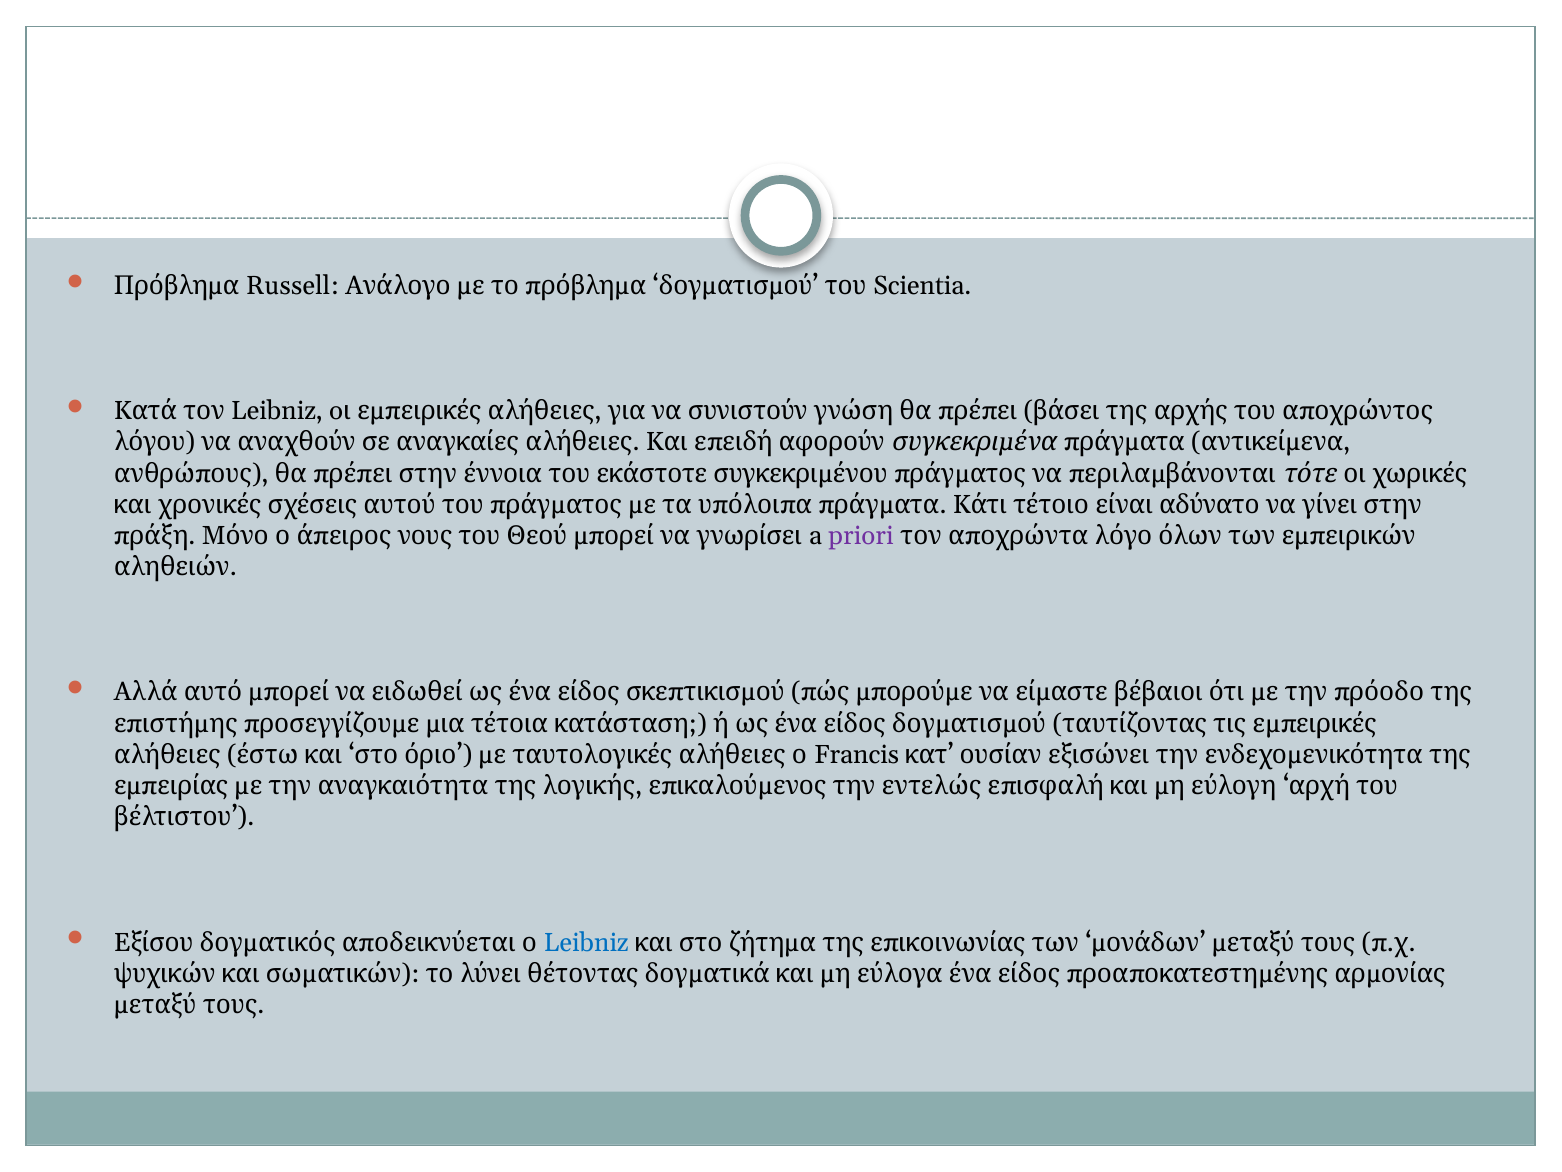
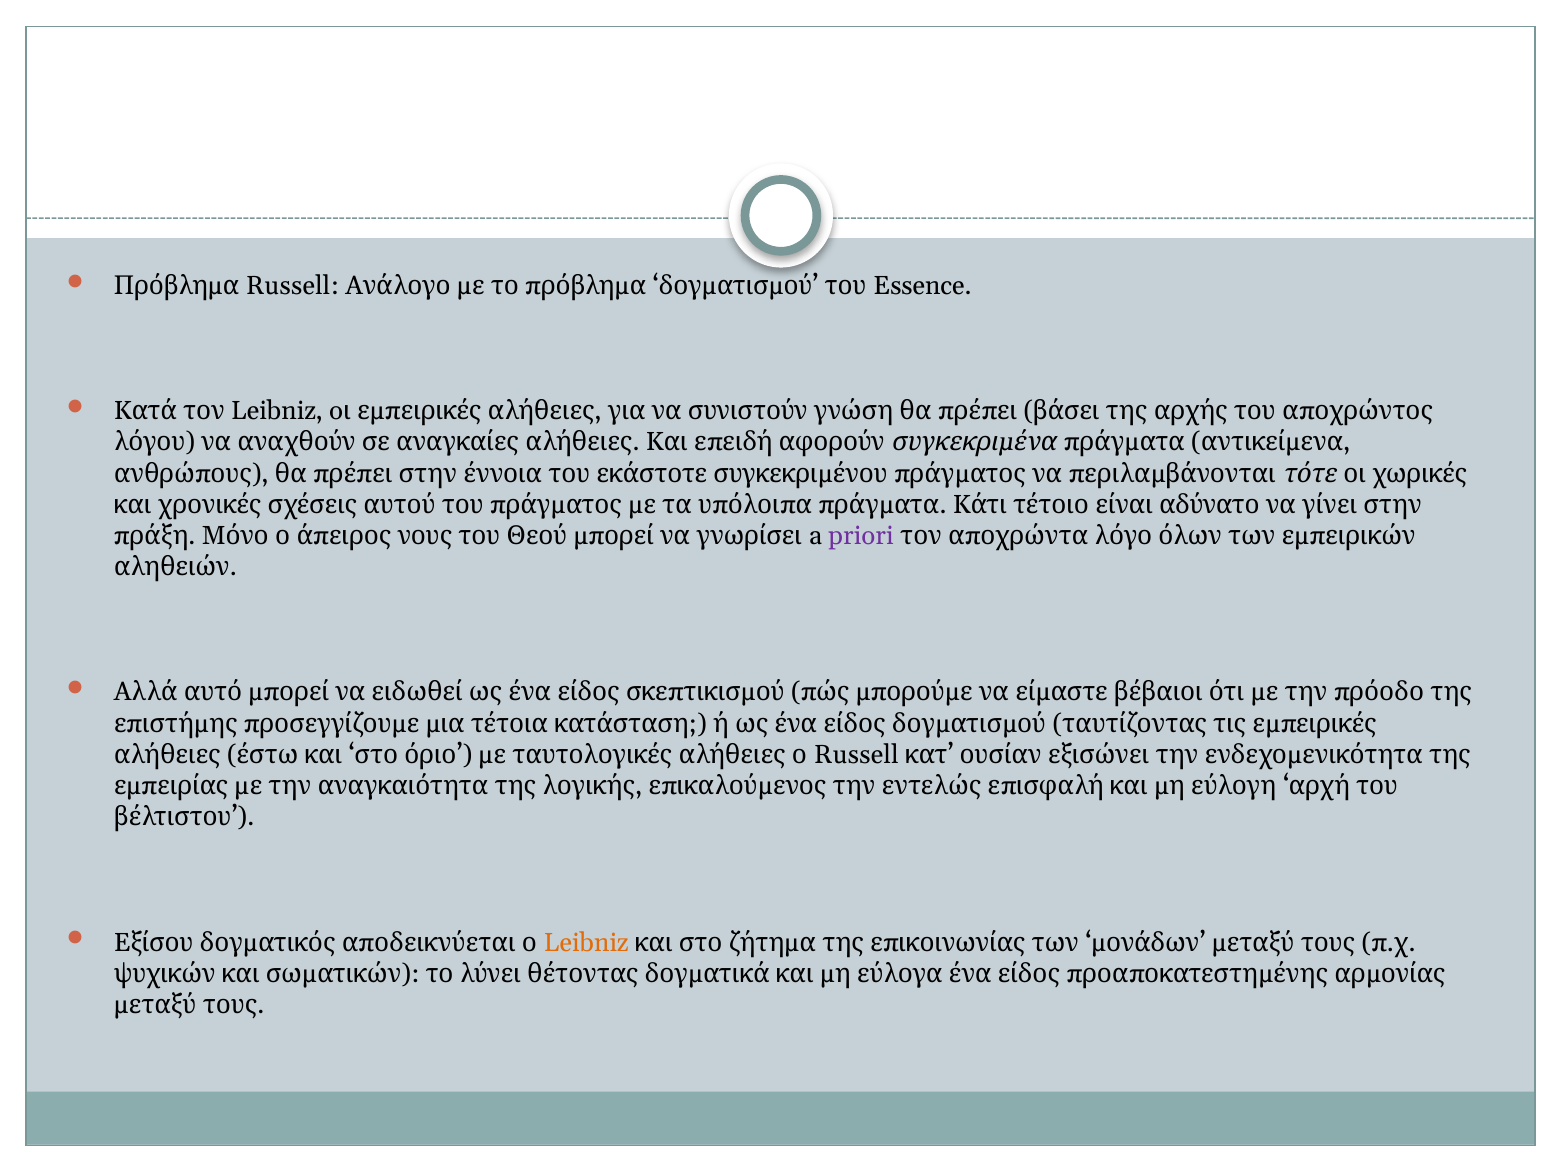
Scientia: Scientia -> Essence
Francis at (857, 755): Francis -> Russell
Leibniz colour: blue -> orange
